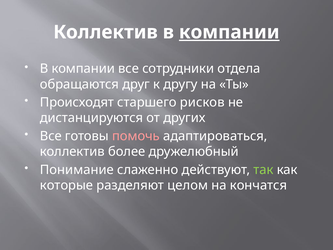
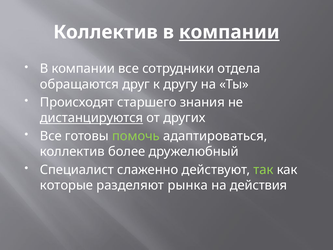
рисков: рисков -> знания
дистанцируются underline: none -> present
помочь colour: pink -> light green
Понимание: Понимание -> Специалист
целом: целом -> рынка
кончатся: кончатся -> действия
